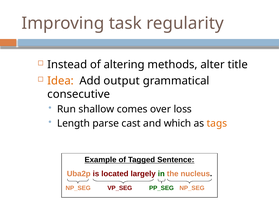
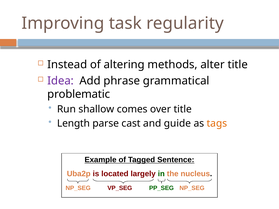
Idea colour: orange -> purple
output: output -> phrase
consecutive: consecutive -> problematic
over loss: loss -> title
which: which -> guide
